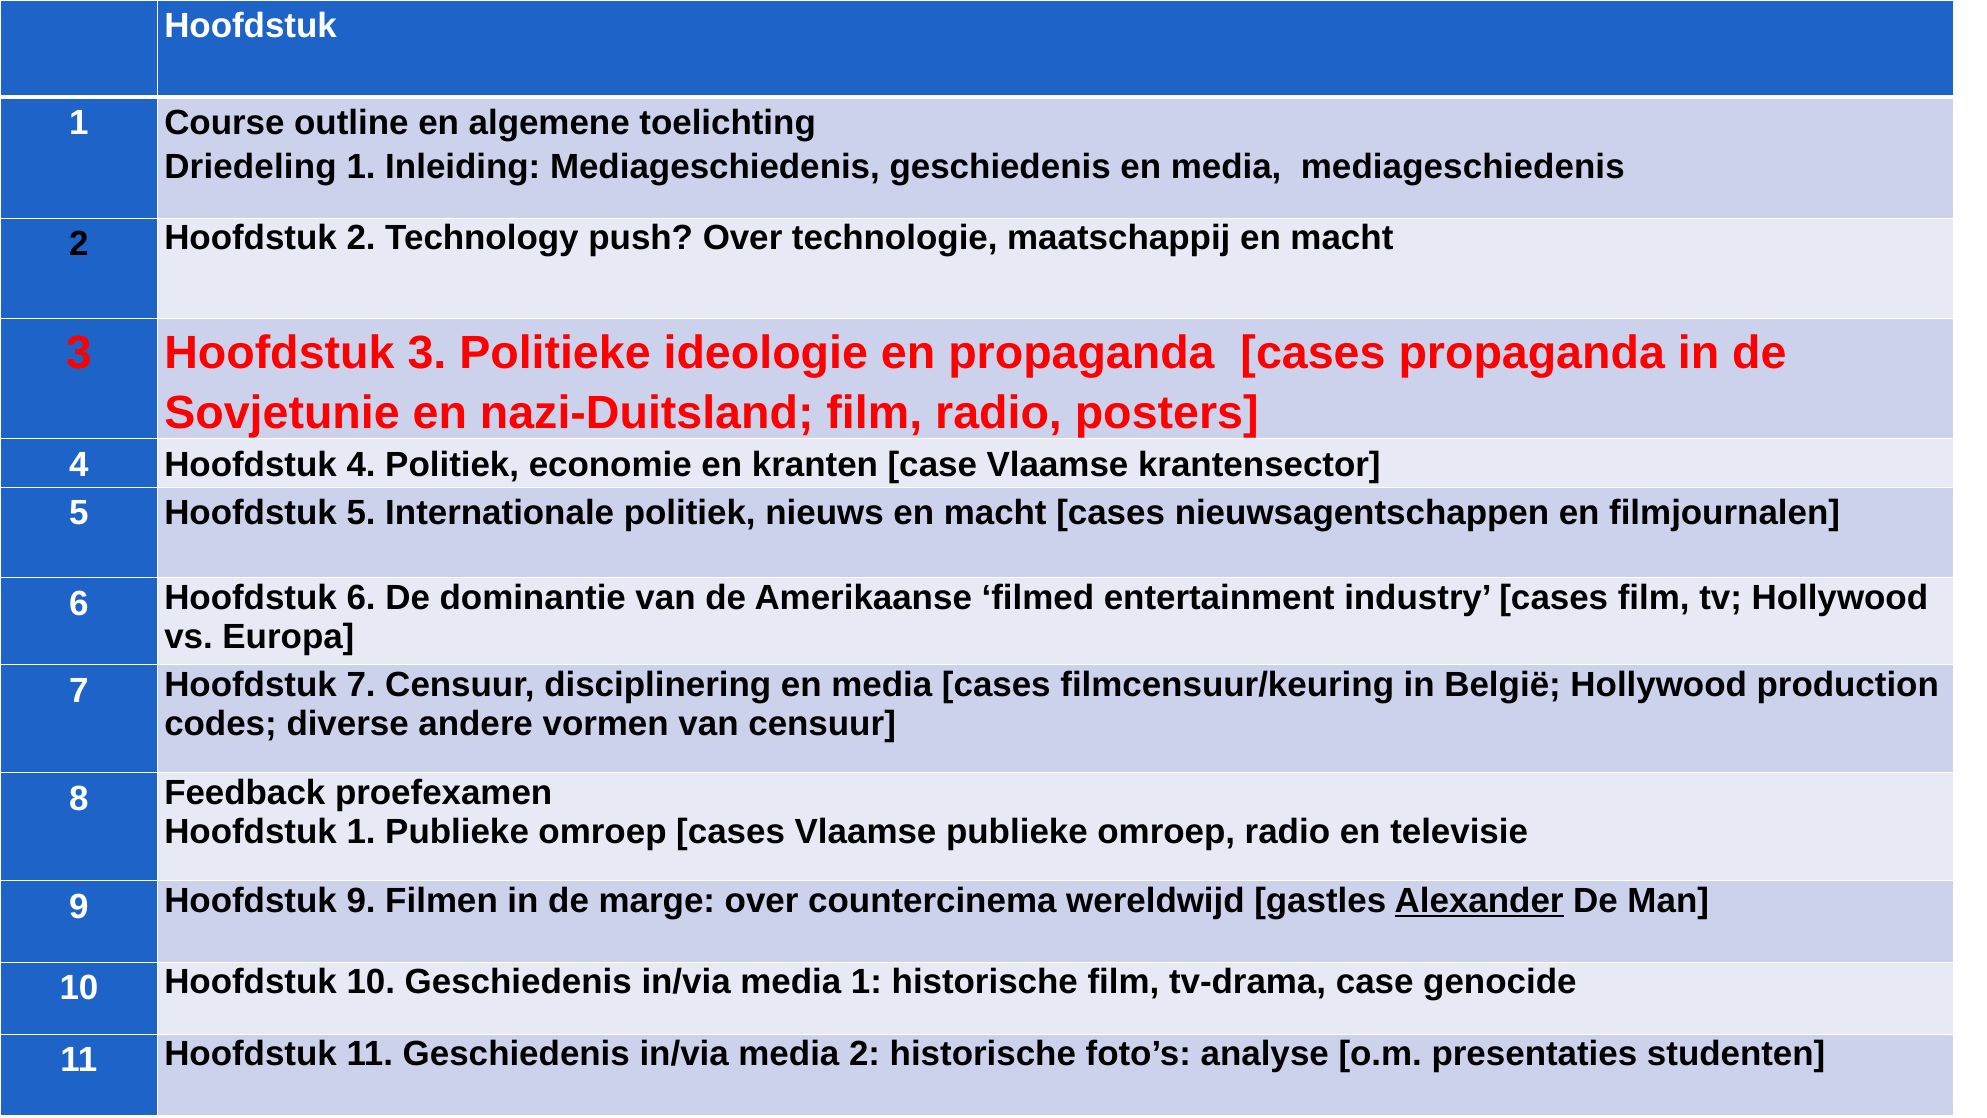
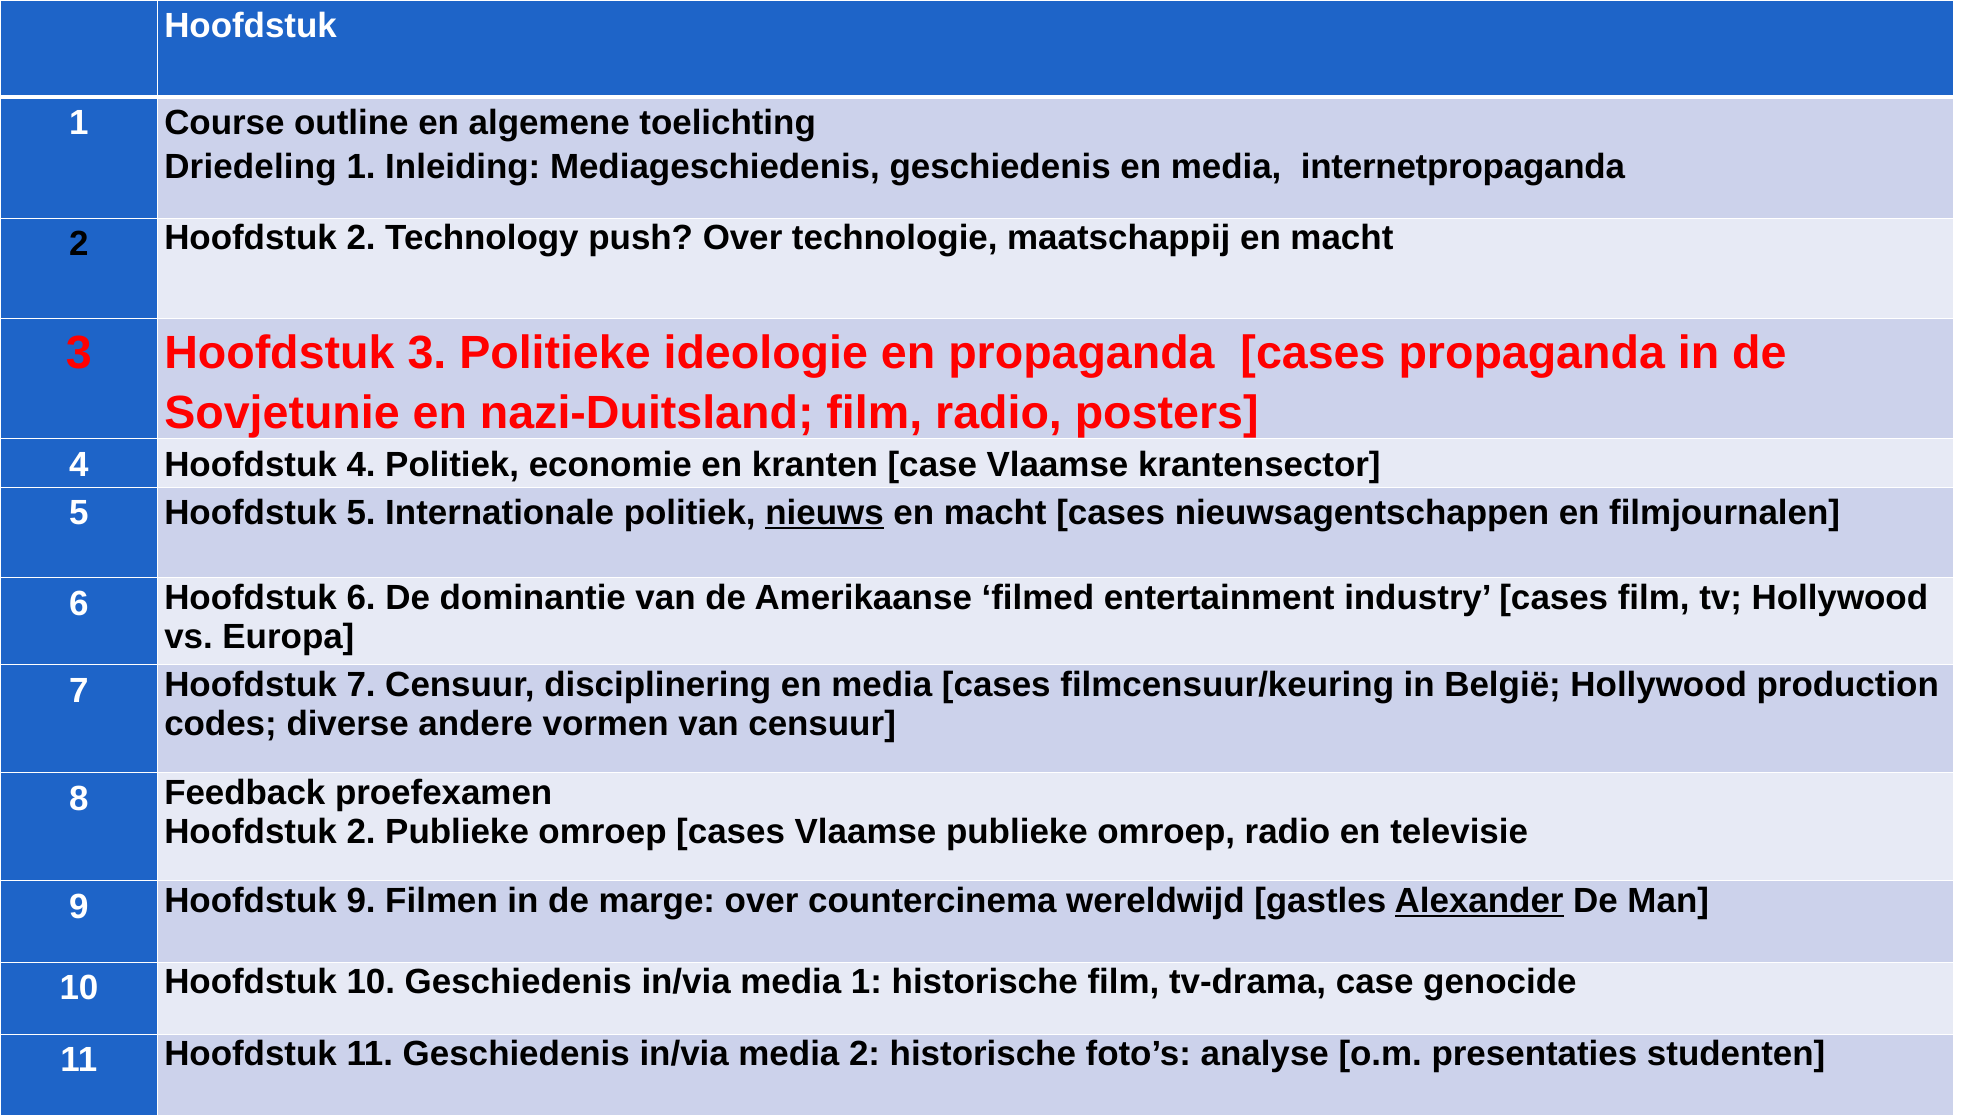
media mediageschiedenis: mediageschiedenis -> internetpropaganda
nieuws underline: none -> present
1 at (361, 832): 1 -> 2
